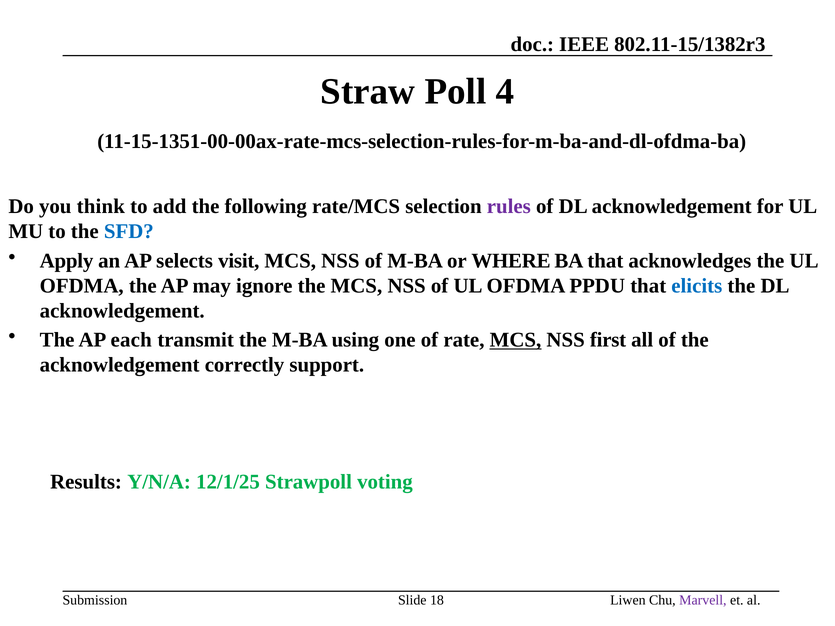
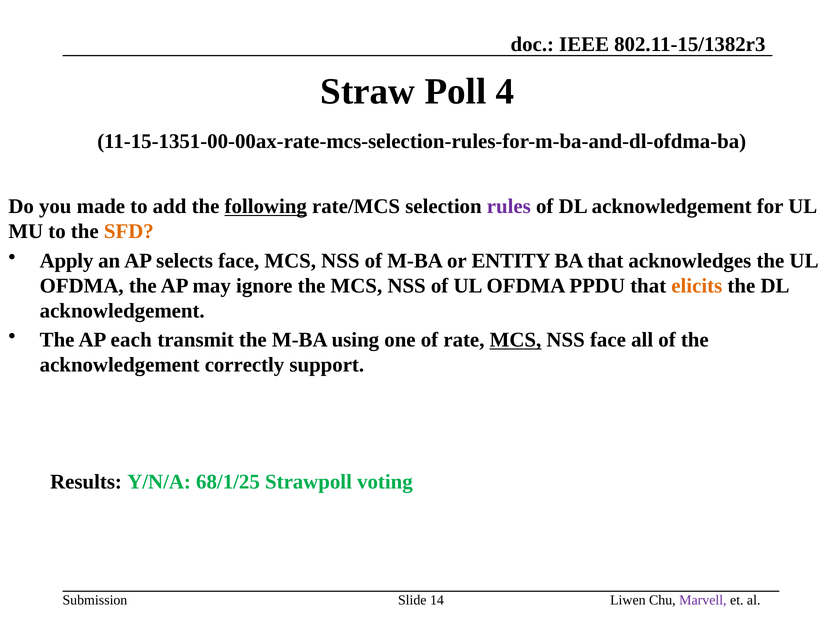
think: think -> made
following underline: none -> present
SFD colour: blue -> orange
selects visit: visit -> face
WHERE: WHERE -> ENTITY
elicits colour: blue -> orange
NSS first: first -> face
12/1/25: 12/1/25 -> 68/1/25
18: 18 -> 14
